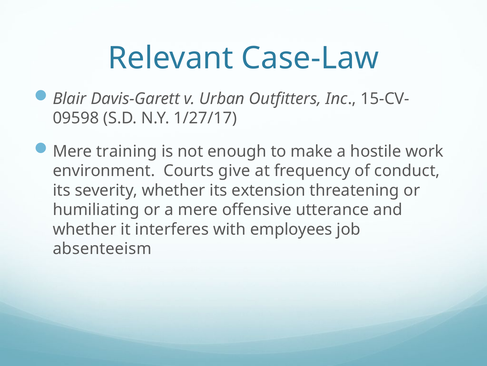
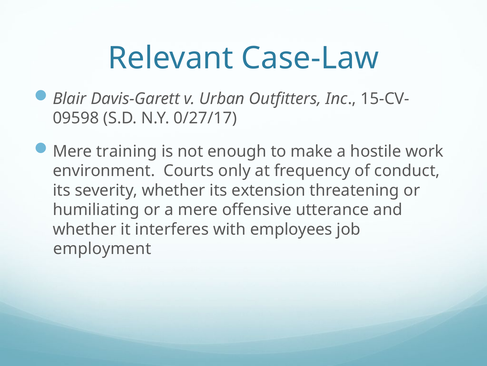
1/27/17: 1/27/17 -> 0/27/17
give: give -> only
absenteeism: absenteeism -> employment
